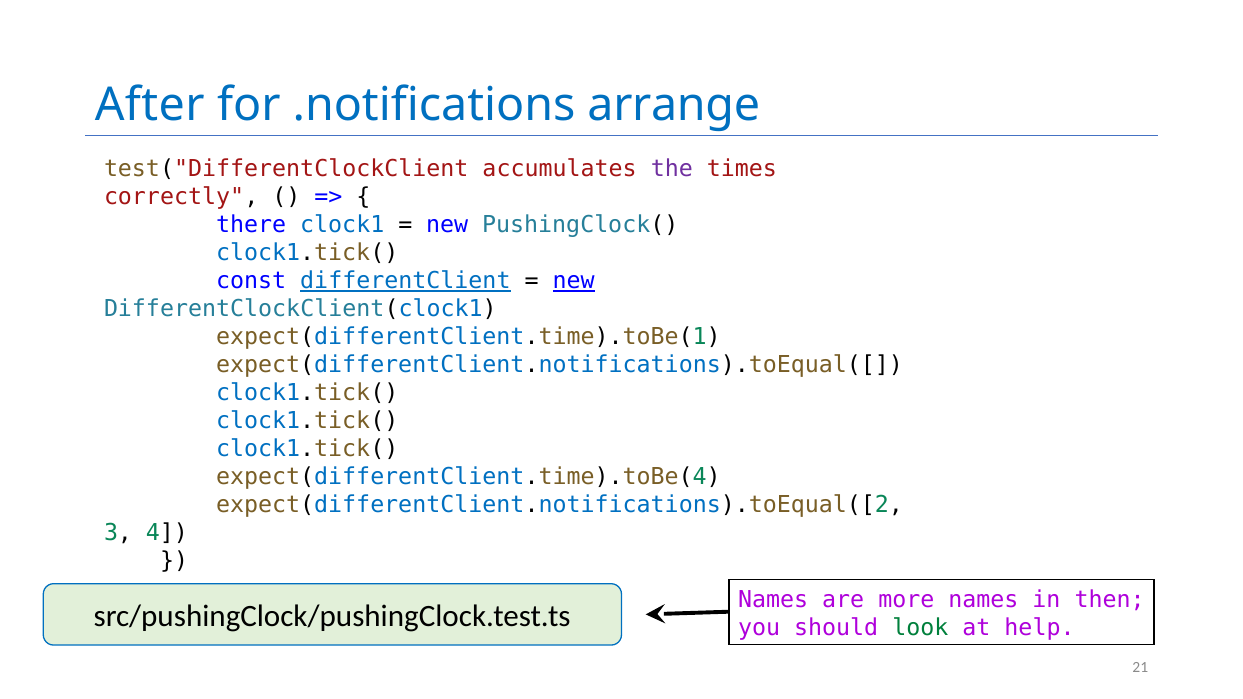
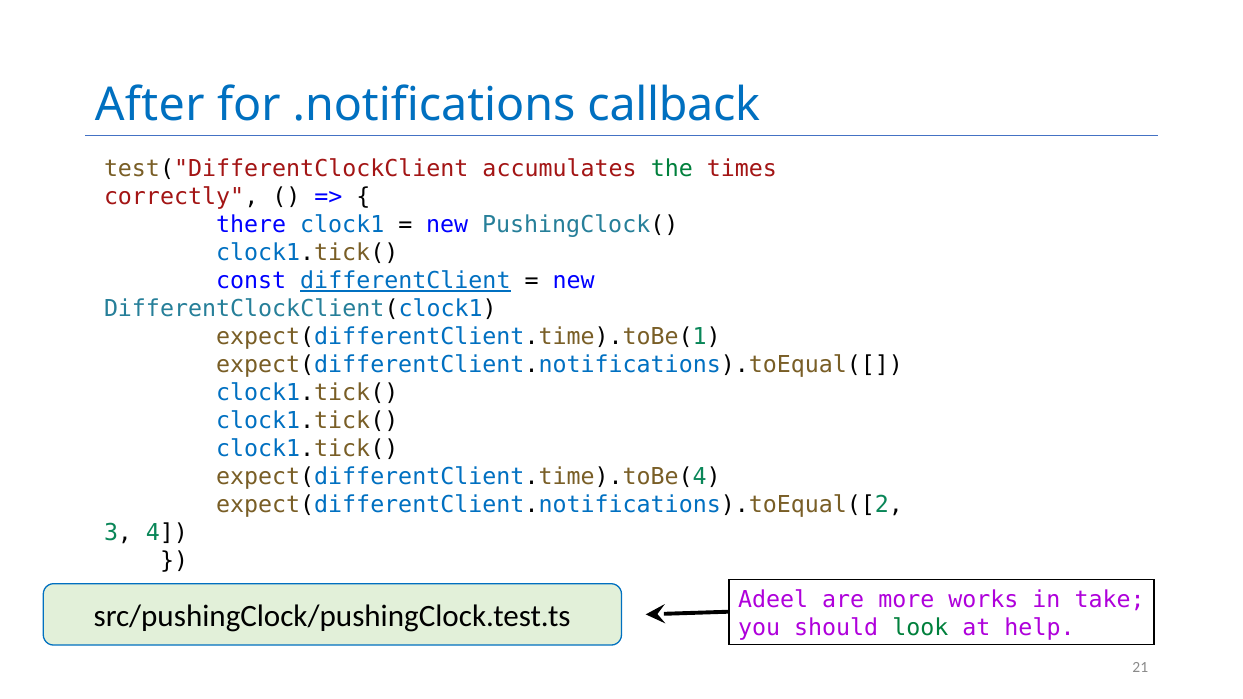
arrange: arrange -> callback
the colour: purple -> green
new at (574, 281) underline: present -> none
Names at (773, 600): Names -> Adeel
more names: names -> works
then: then -> take
